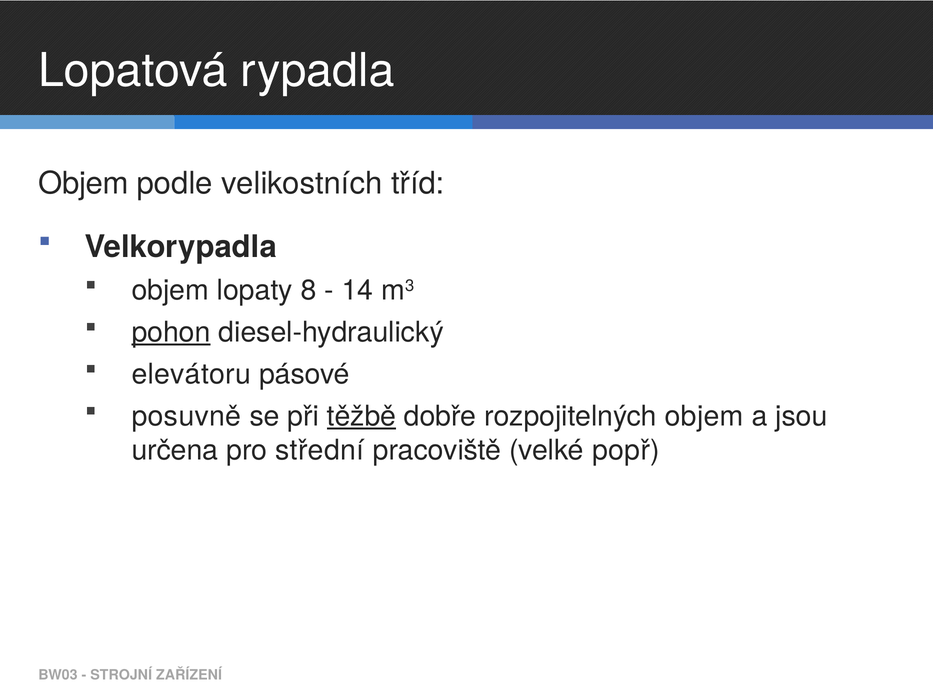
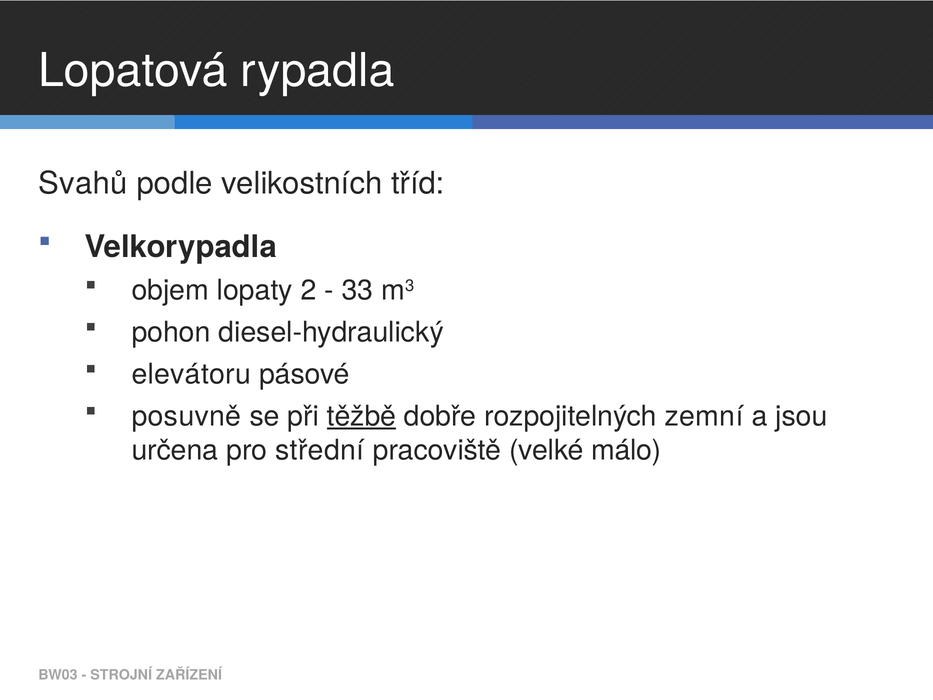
Objem at (83, 184): Objem -> Svahů
8: 8 -> 2
14: 14 -> 33
pohon underline: present -> none
rozpojitelných objem: objem -> zemní
popř: popř -> málo
